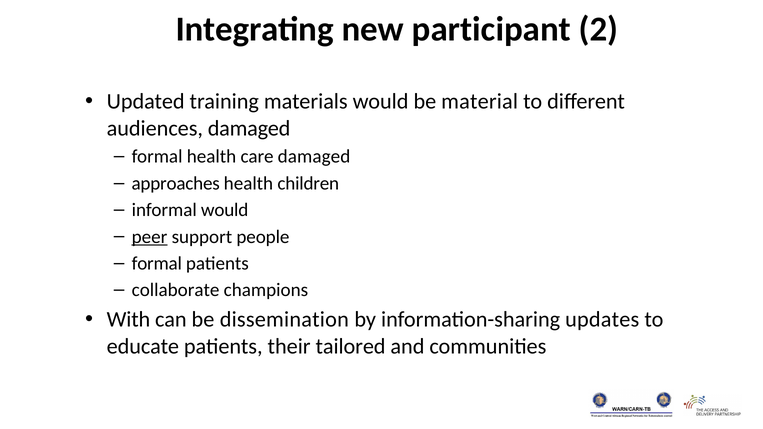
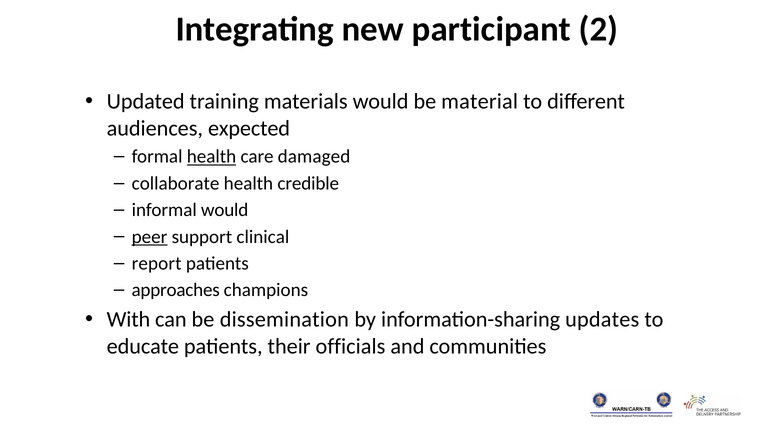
audiences damaged: damaged -> expected
health at (212, 157) underline: none -> present
approaches: approaches -> collaborate
children: children -> credible
people: people -> clinical
formal at (157, 264): formal -> report
collaborate: collaborate -> approaches
tailored: tailored -> officials
